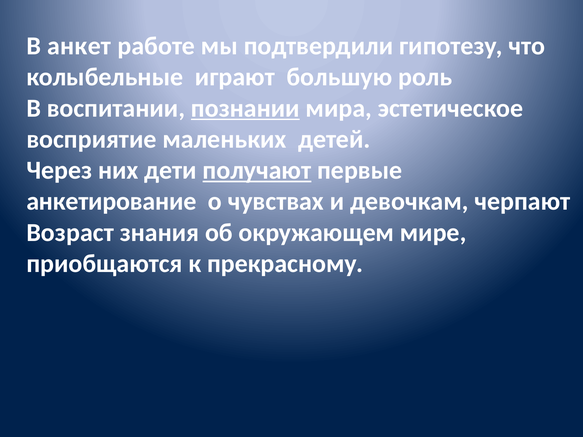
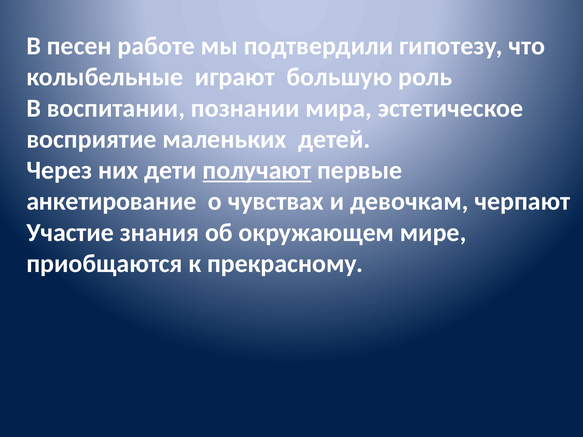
анкет: анкет -> песен
познании underline: present -> none
Возраст: Возраст -> Участие
